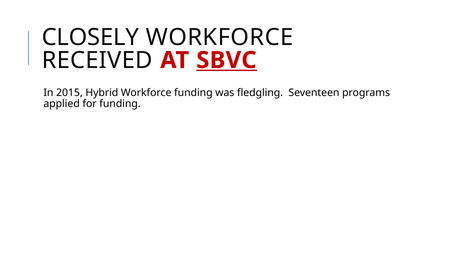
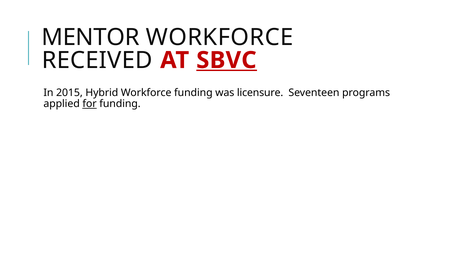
CLOSELY: CLOSELY -> MENTOR
fledgling: fledgling -> licensure
for underline: none -> present
